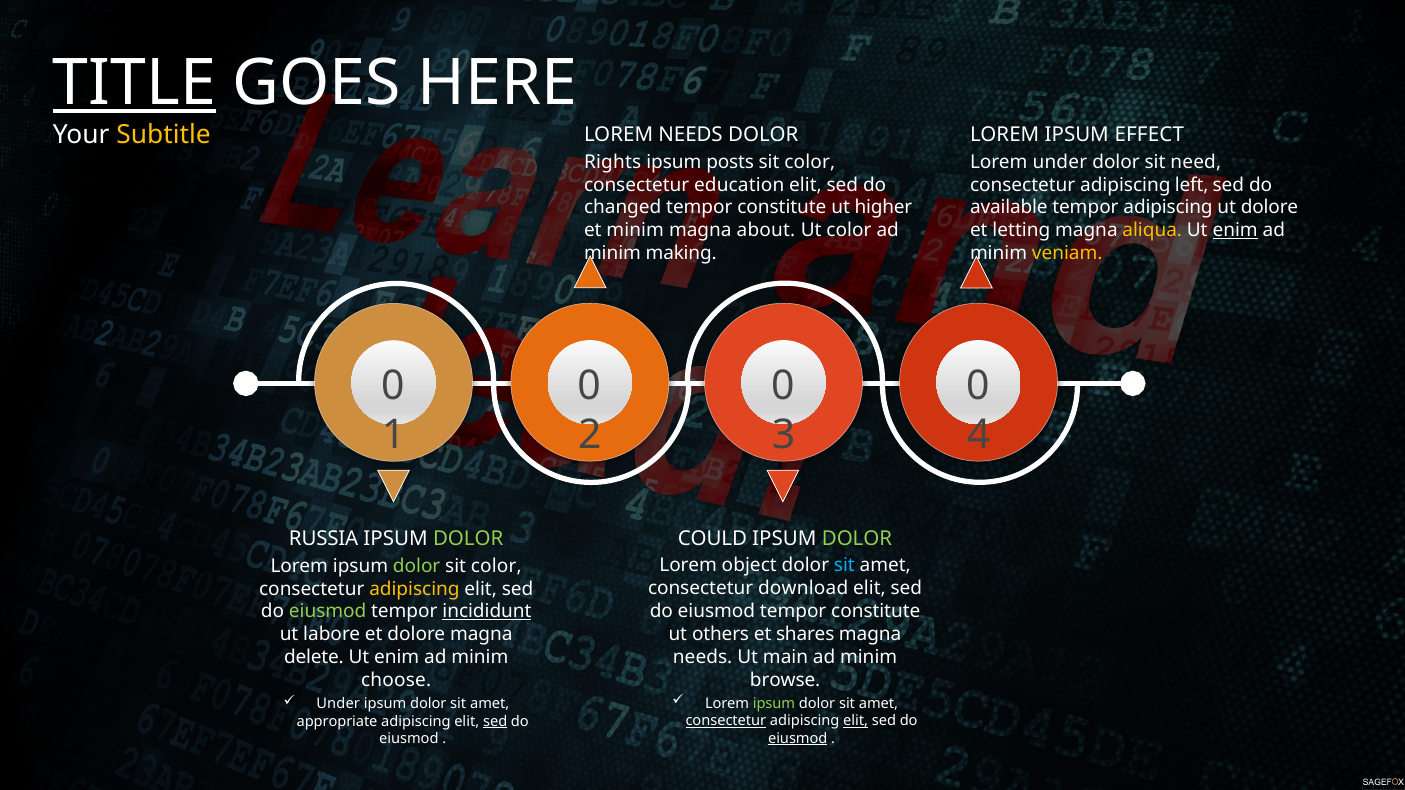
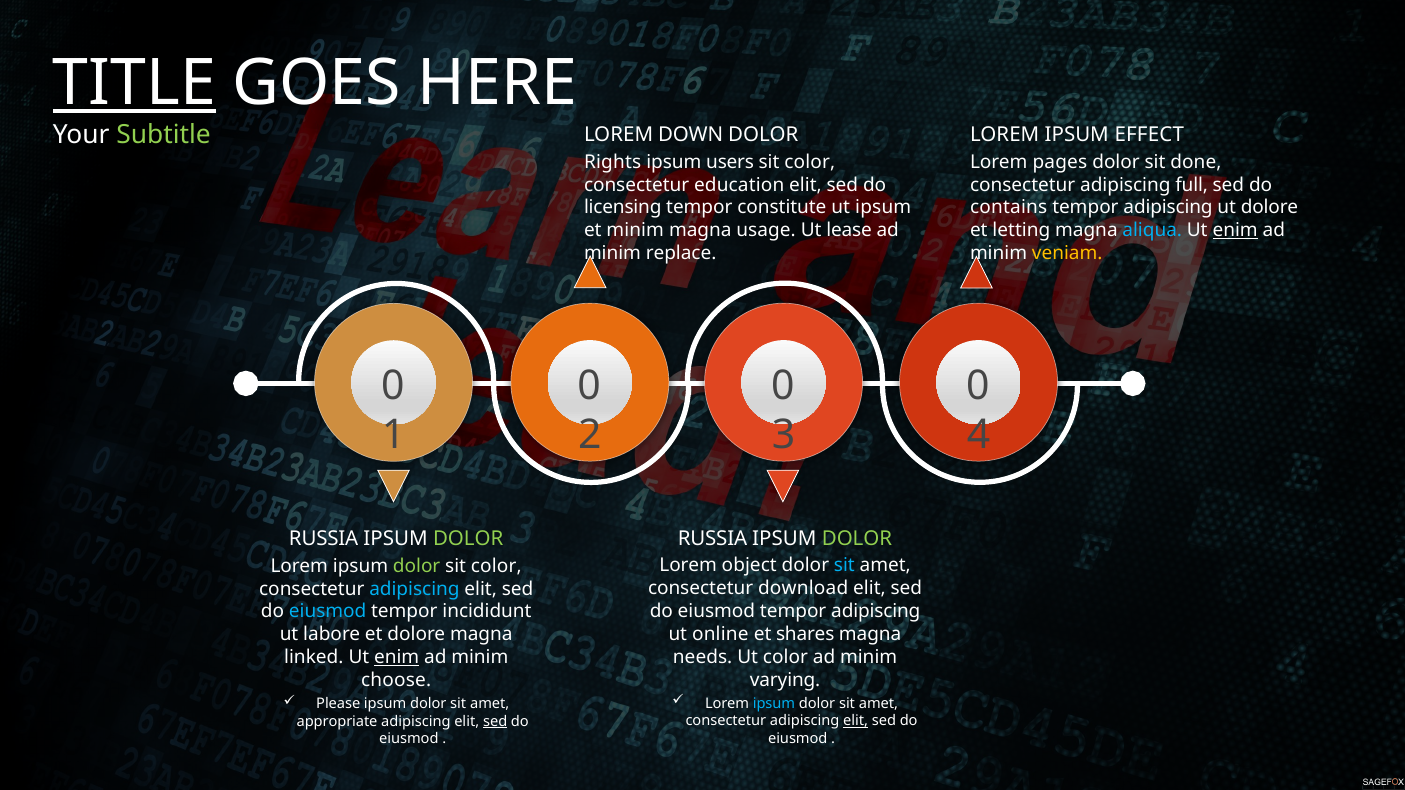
Subtitle colour: yellow -> light green
LOREM NEEDS: NEEDS -> DOWN
posts: posts -> users
Lorem under: under -> pages
need: need -> done
left: left -> full
changed: changed -> licensing
ut higher: higher -> ipsum
available: available -> contains
about: about -> usage
Ut color: color -> lease
aliqua colour: yellow -> light blue
making: making -> replace
COULD at (712, 539): COULD -> RUSSIA
adipiscing at (414, 589) colour: yellow -> light blue
eiusmod tempor constitute: constitute -> adipiscing
eiusmod at (328, 612) colour: light green -> light blue
incididunt underline: present -> none
others: others -> online
Ut main: main -> color
delete: delete -> linked
enim at (397, 658) underline: none -> present
browse: browse -> varying
ipsum at (774, 704) colour: light green -> light blue
Under at (338, 704): Under -> Please
consectetur at (726, 721) underline: present -> none
eiusmod at (798, 739) underline: present -> none
